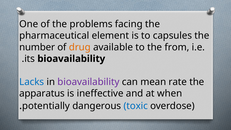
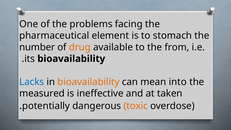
capsules: capsules -> stomach
bioavailability at (88, 82) colour: purple -> orange
rate: rate -> into
apparatus: apparatus -> measured
when: when -> taken
toxic colour: blue -> orange
